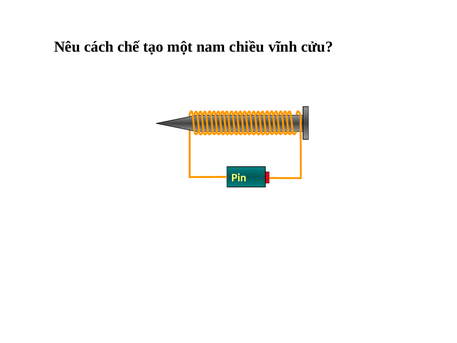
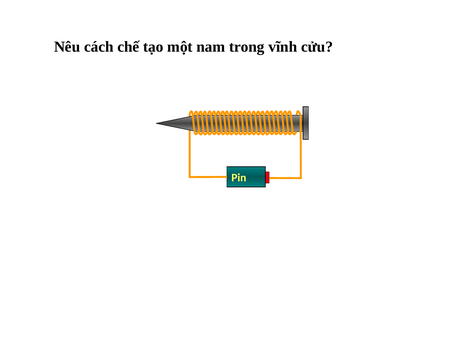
chiều: chiều -> trong
